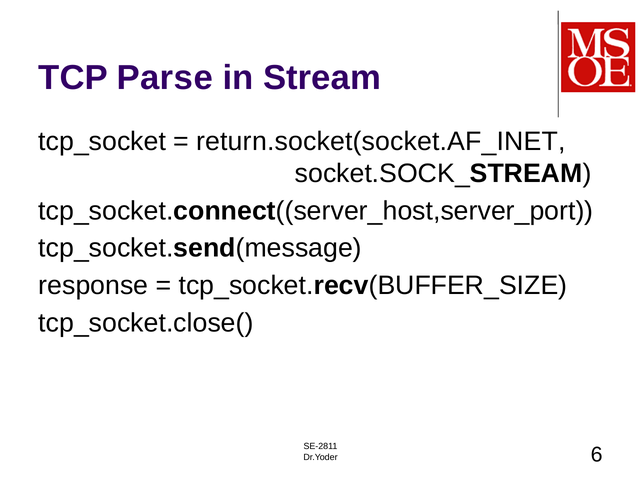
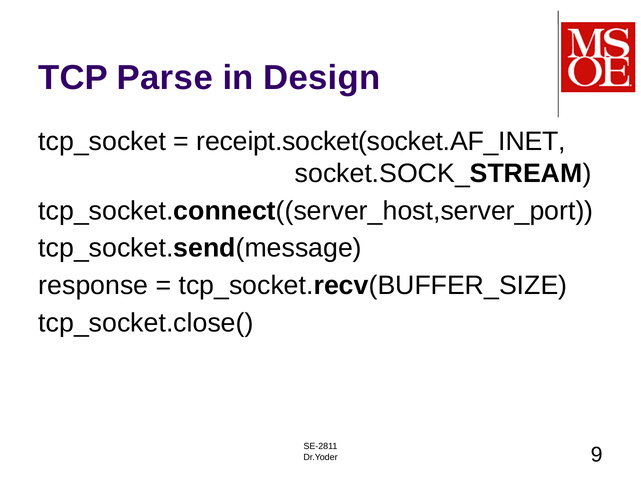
Stream: Stream -> Design
return.socket(socket.AF_INET: return.socket(socket.AF_INET -> receipt.socket(socket.AF_INET
6: 6 -> 9
